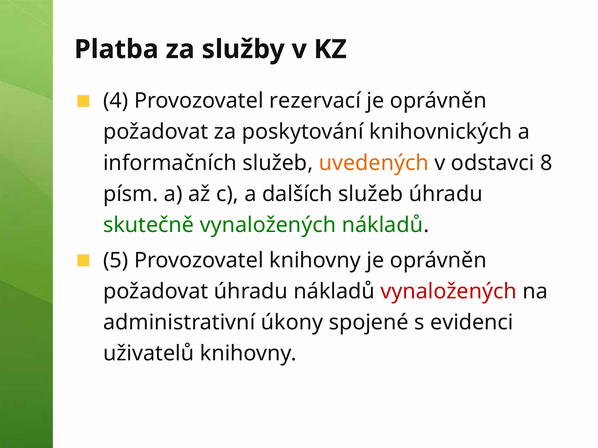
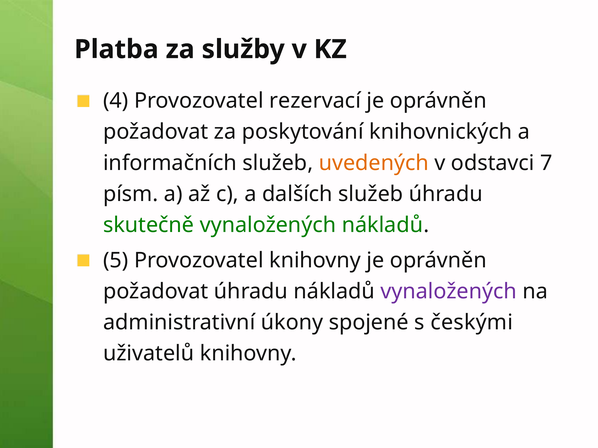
8: 8 -> 7
vynaložených at (449, 292) colour: red -> purple
evidenci: evidenci -> českými
